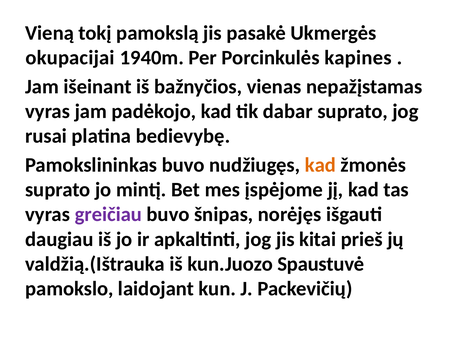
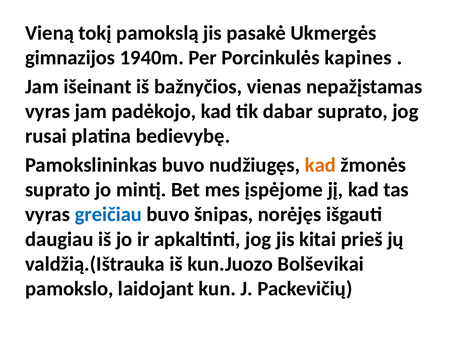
okupacijai: okupacijai -> gimnazijos
greičiau colour: purple -> blue
Spaustuvė: Spaustuvė -> Bolševikai
